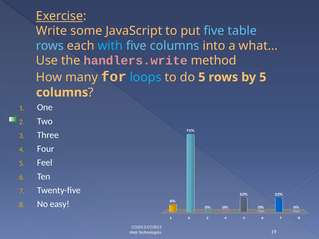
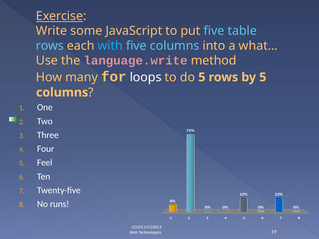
handlers.write: handlers.write -> language.write
loops colour: light blue -> white
easy: easy -> runs
